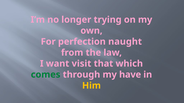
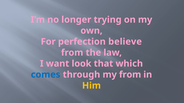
naught: naught -> believe
visit: visit -> look
comes colour: green -> blue
my have: have -> from
